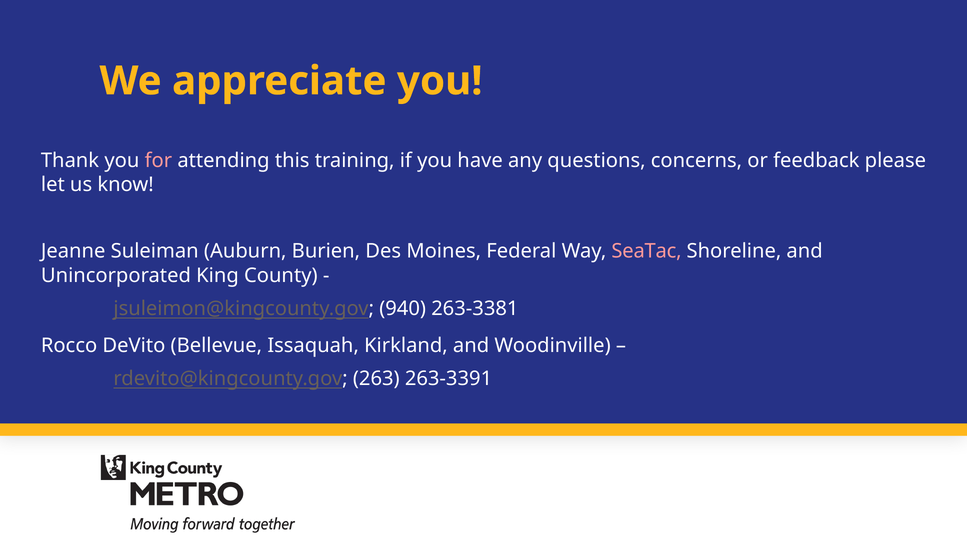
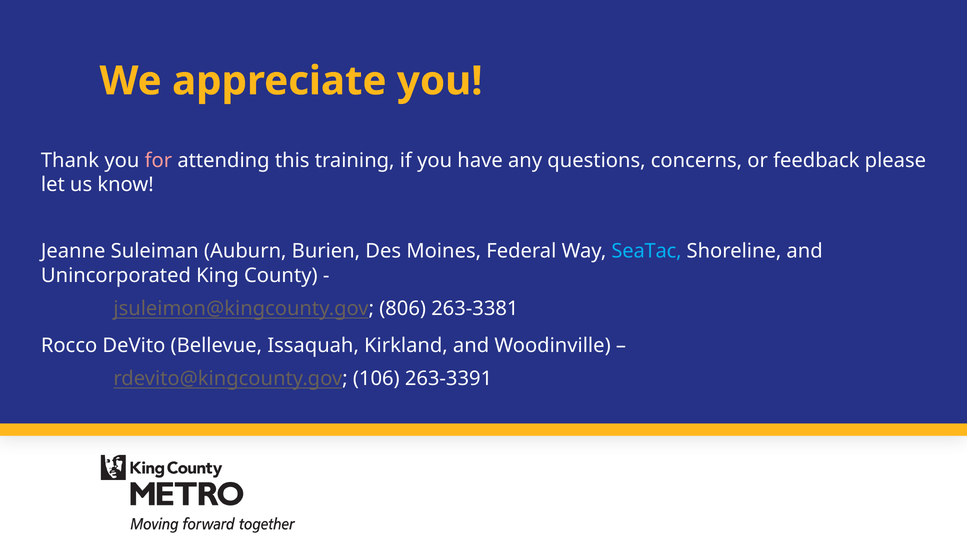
SeaTac colour: pink -> light blue
940: 940 -> 806
263: 263 -> 106
